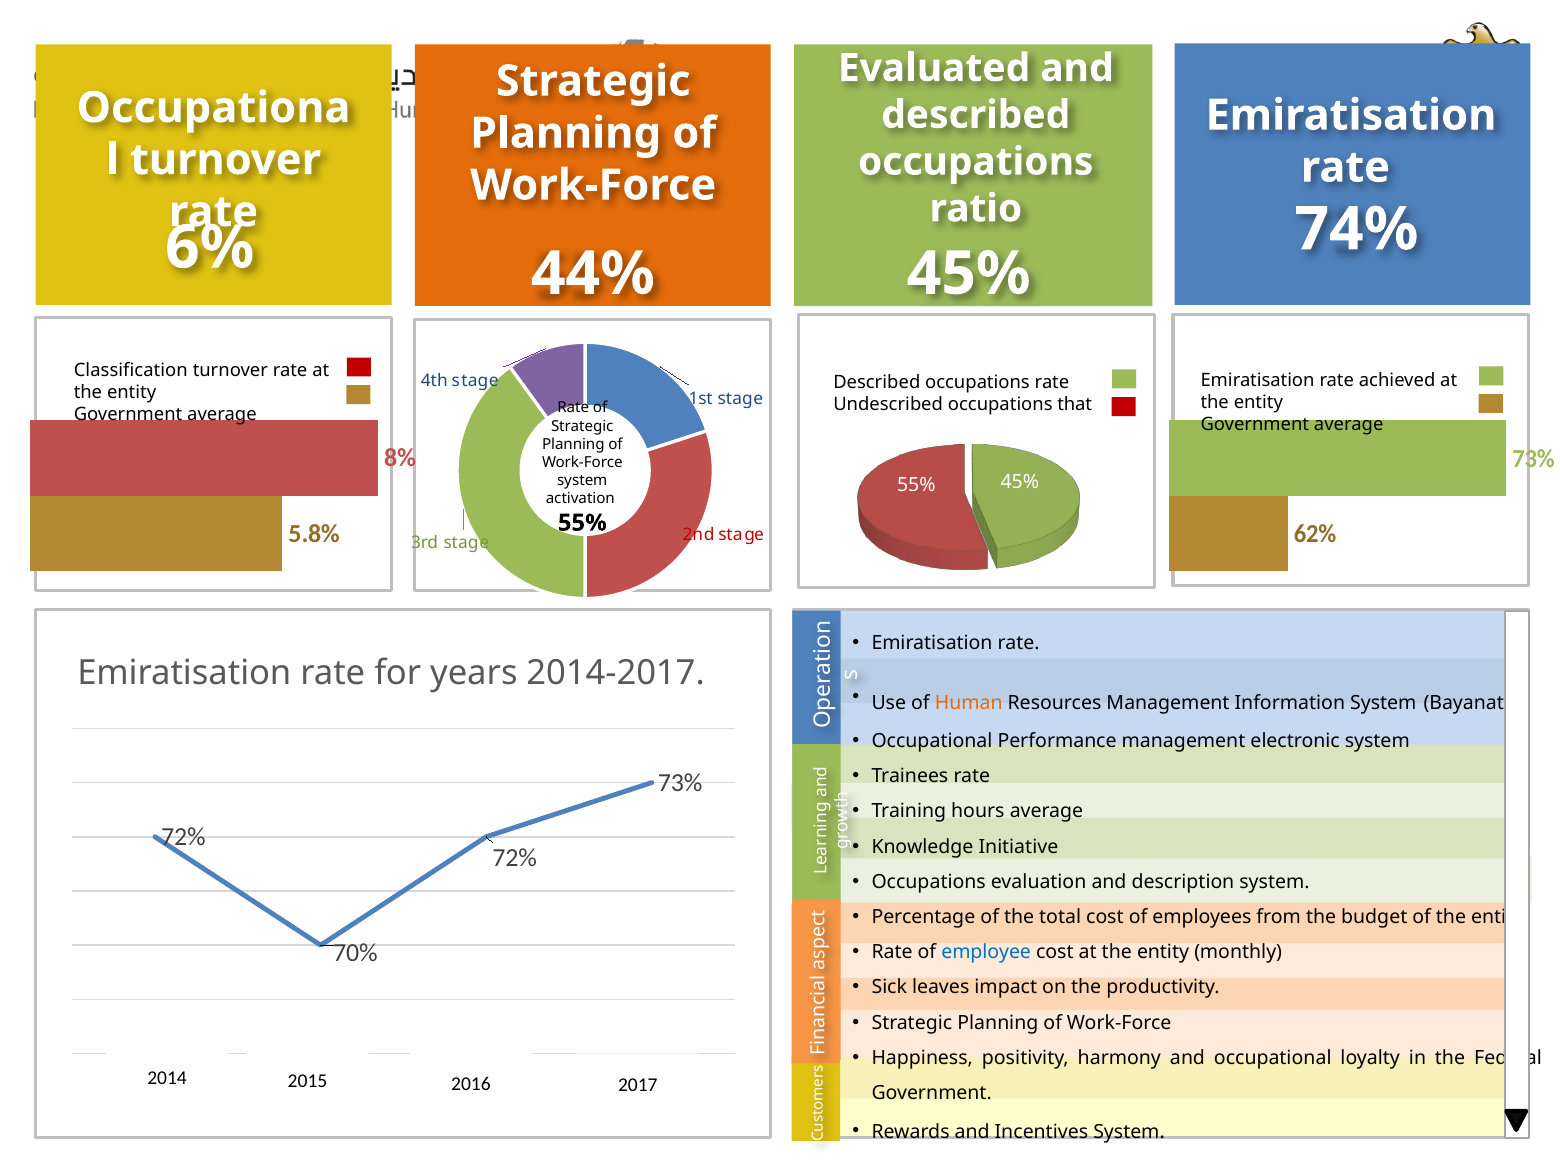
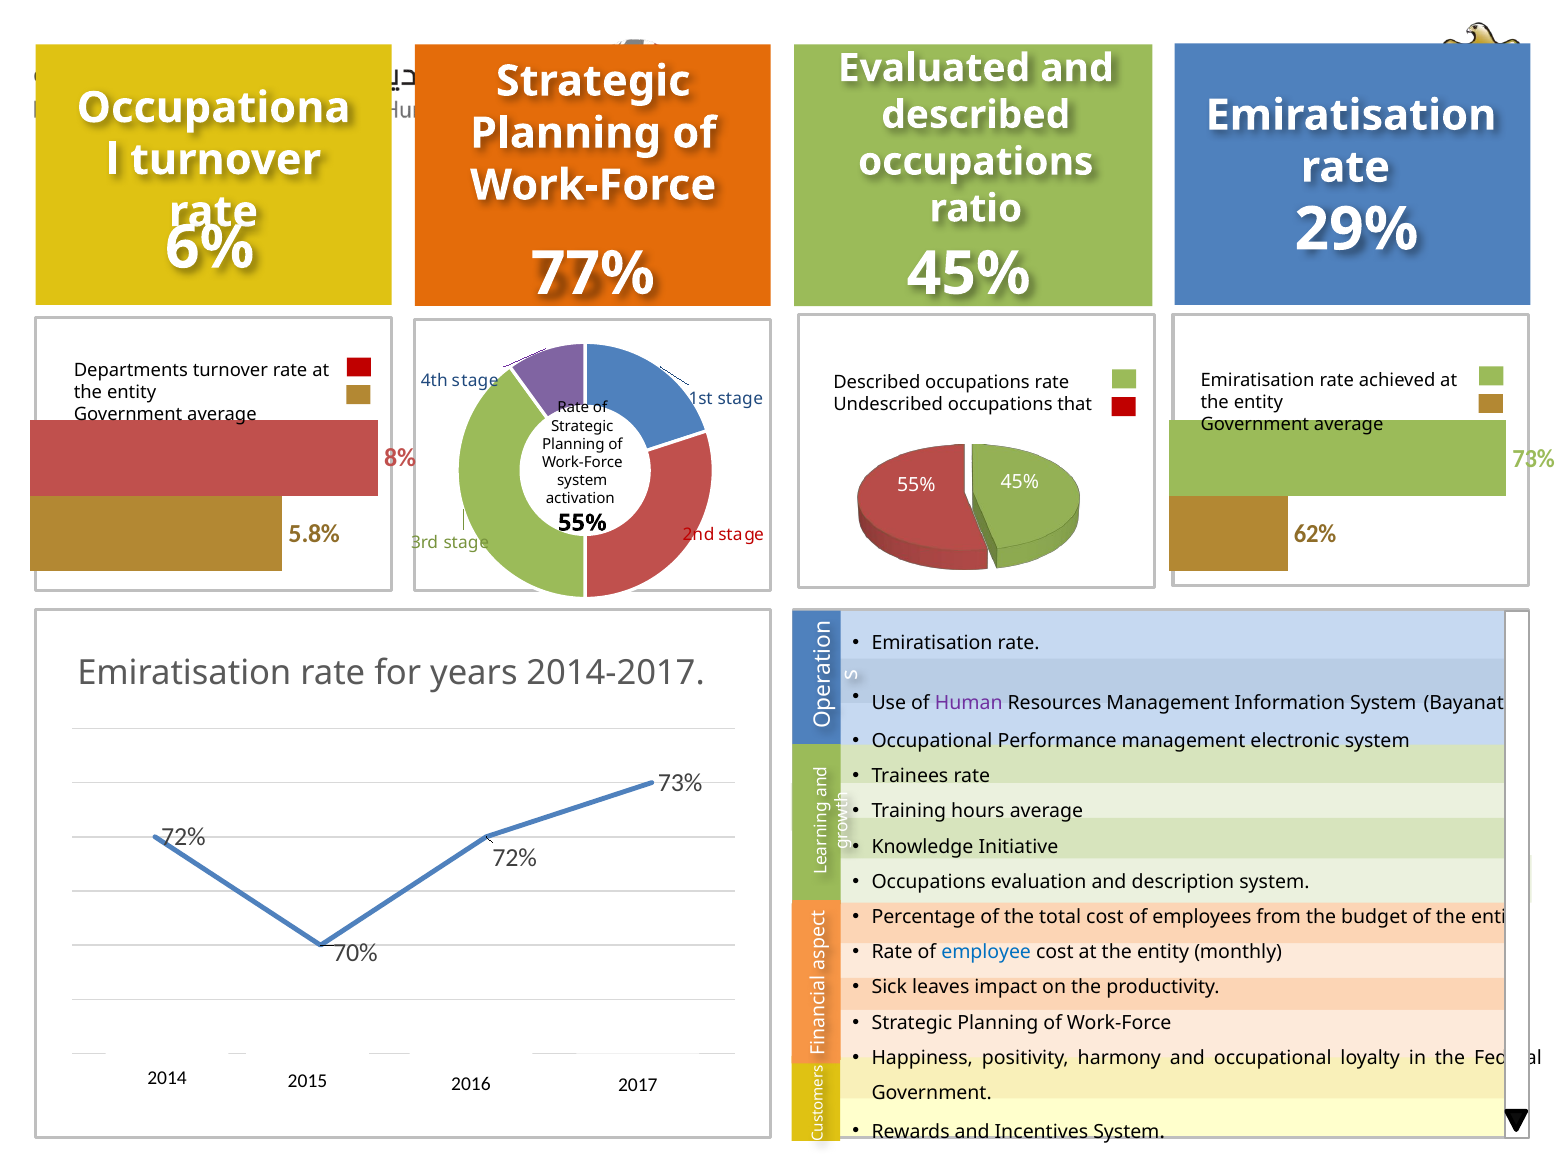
74%: 74% -> 29%
44%: 44% -> 77%
Classification: Classification -> Departments
Human colour: orange -> purple
